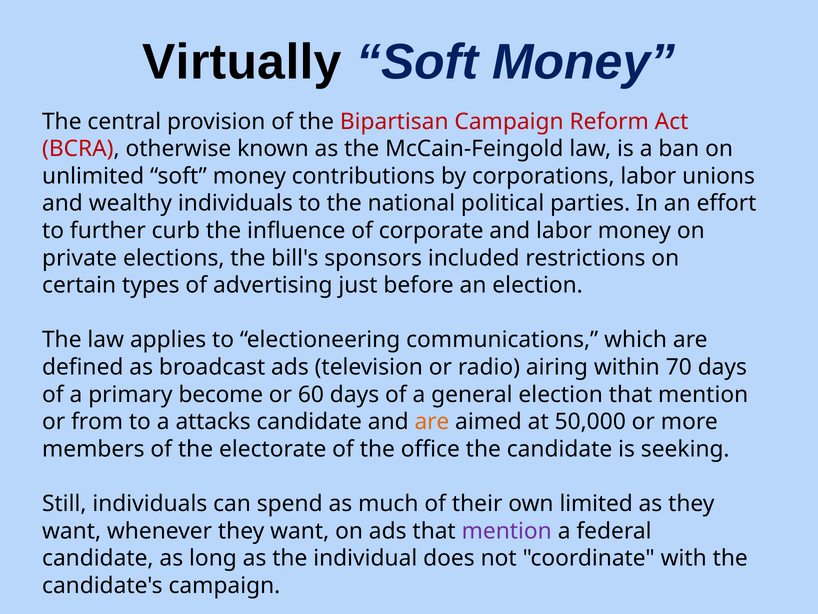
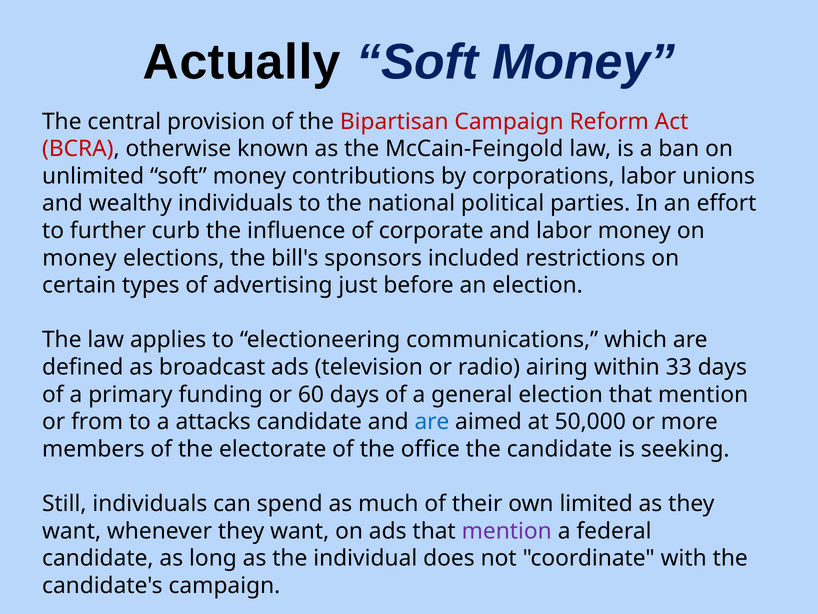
Virtually: Virtually -> Actually
private at (80, 258): private -> money
70: 70 -> 33
become: become -> funding
are at (432, 422) colour: orange -> blue
